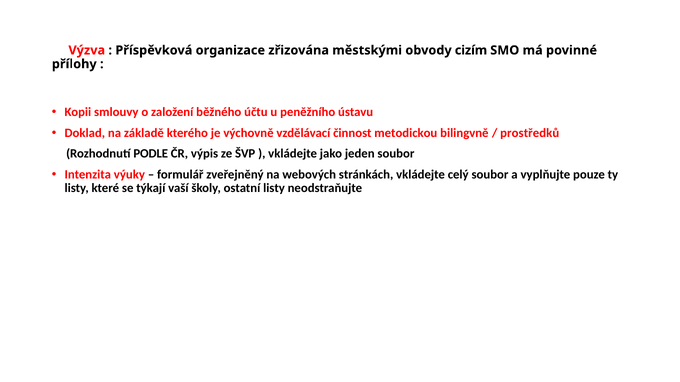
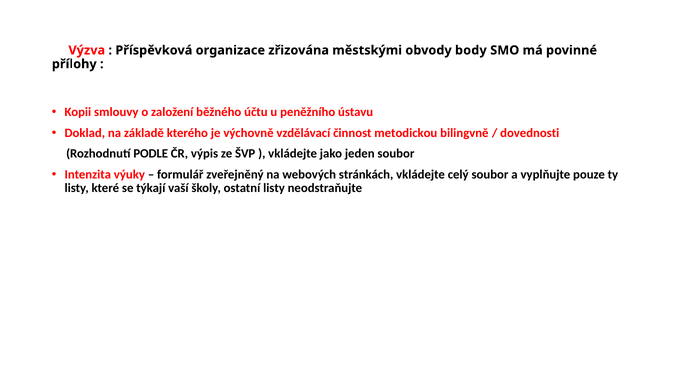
cizím: cizím -> body
prostředků: prostředků -> dovednosti
